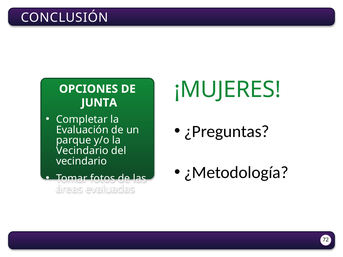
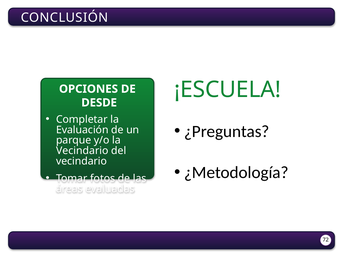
¡MUJERES: ¡MUJERES -> ¡ESCUELA
JUNTA: JUNTA -> DESDE
